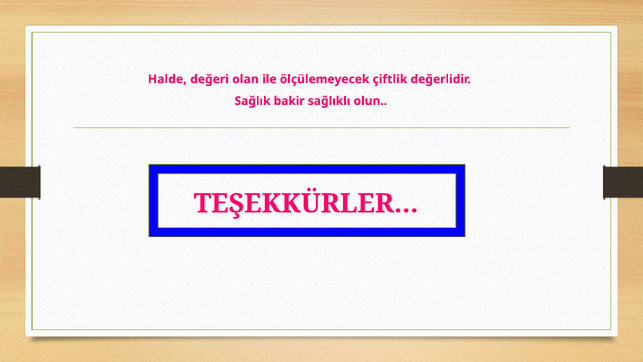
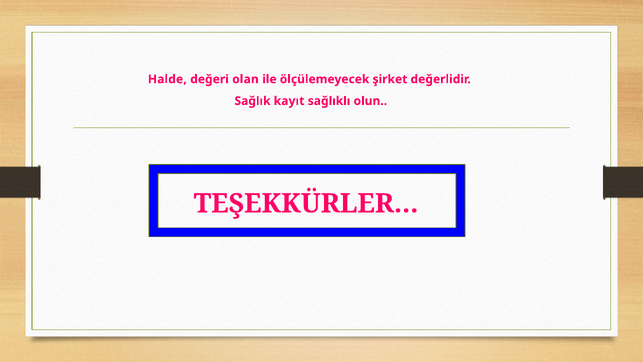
çiftlik: çiftlik -> şirket
bakir: bakir -> kayıt
